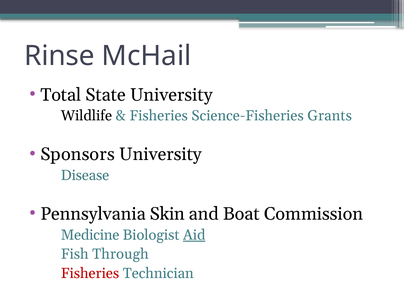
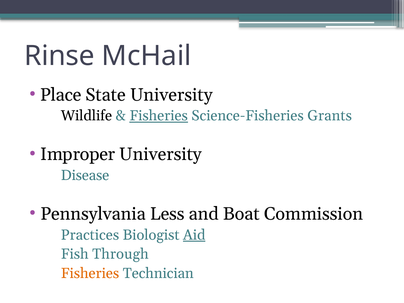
Total: Total -> Place
Fisheries at (159, 116) underline: none -> present
Sponsors: Sponsors -> Improper
Skin: Skin -> Less
Medicine: Medicine -> Practices
Fisheries at (90, 273) colour: red -> orange
